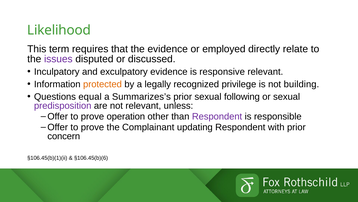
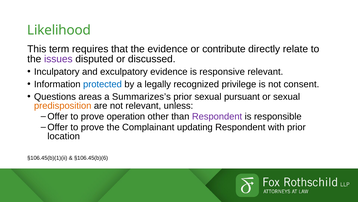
employed: employed -> contribute
protected colour: orange -> blue
building: building -> consent
equal: equal -> areas
following: following -> pursuant
predisposition colour: purple -> orange
concern: concern -> location
